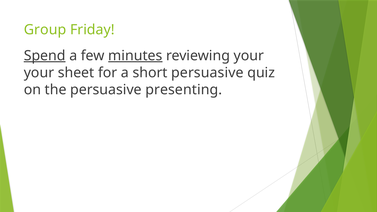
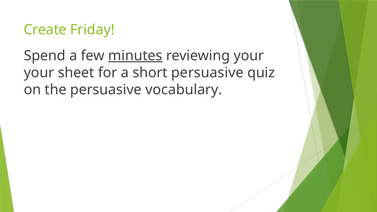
Group: Group -> Create
Spend underline: present -> none
presenting: presenting -> vocabulary
